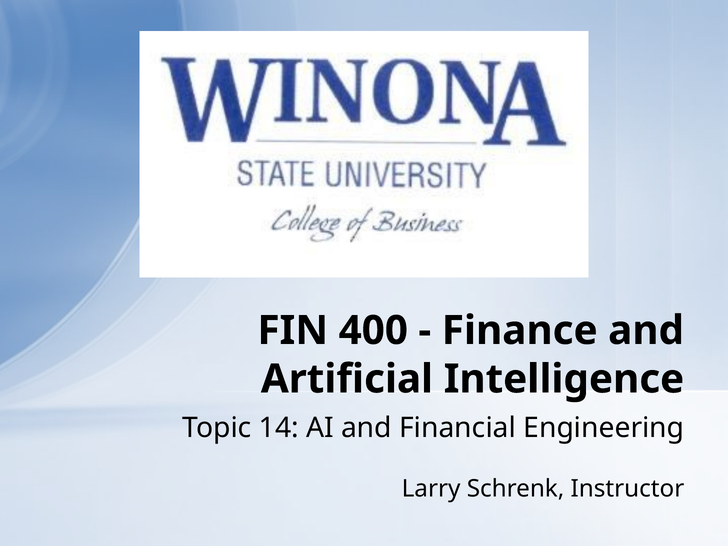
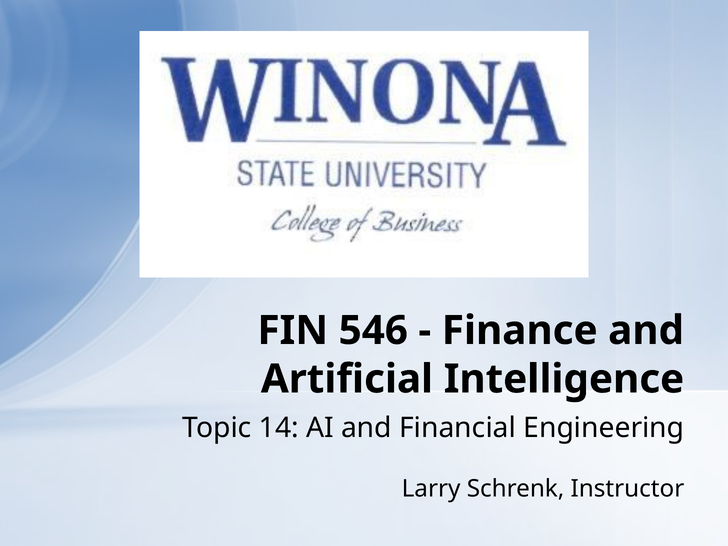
400: 400 -> 546
